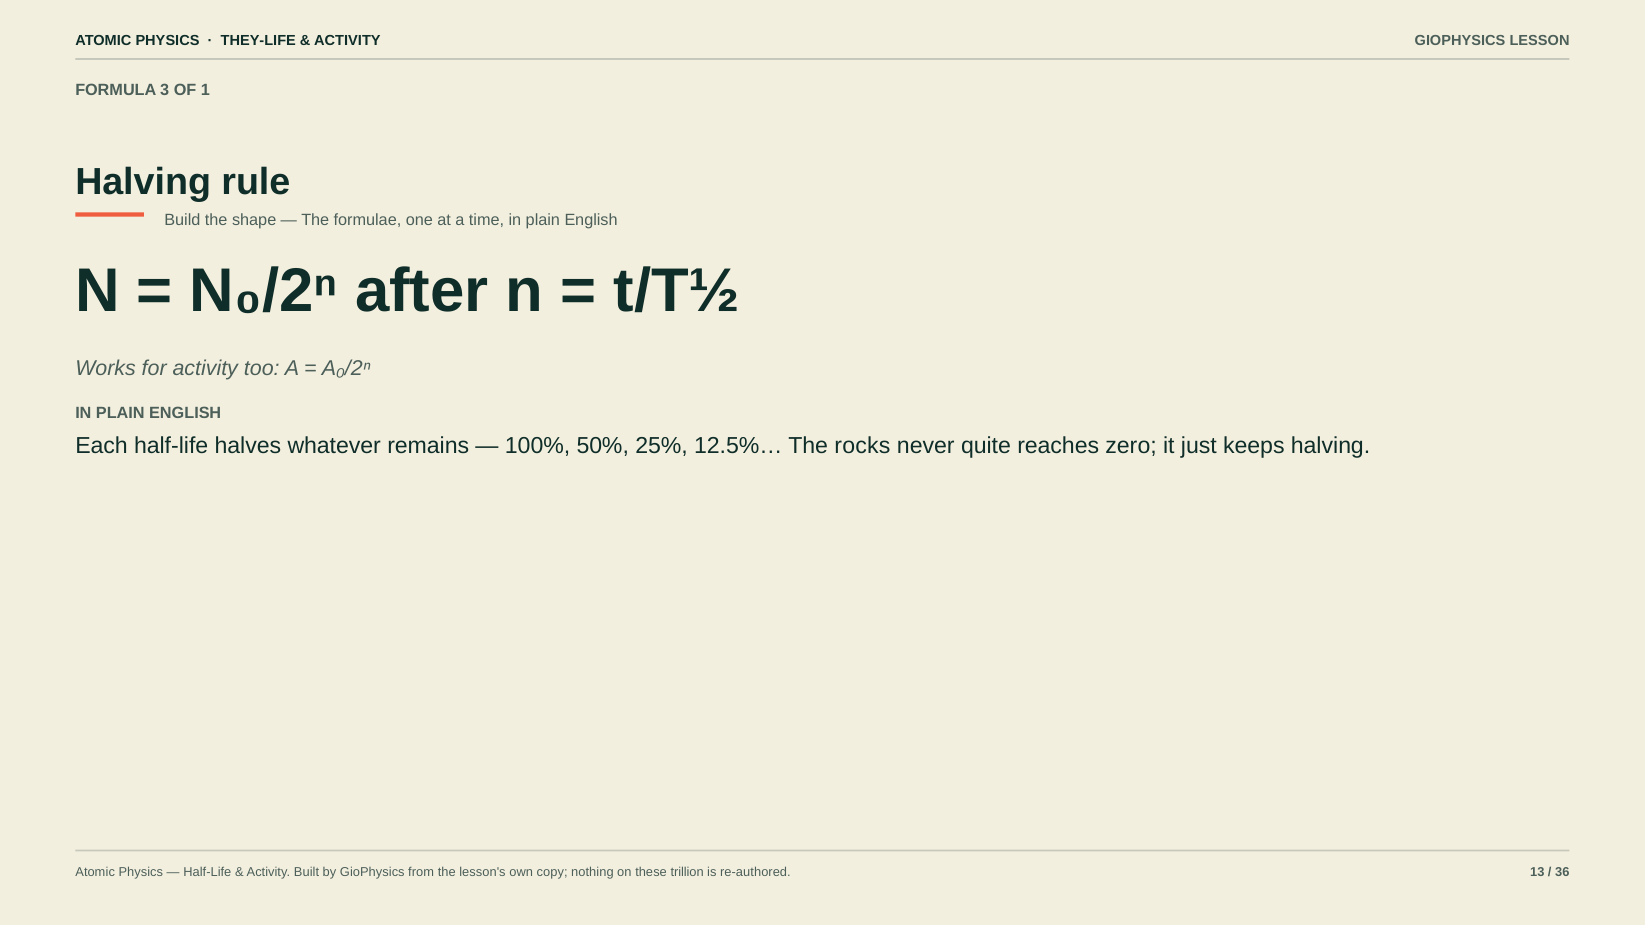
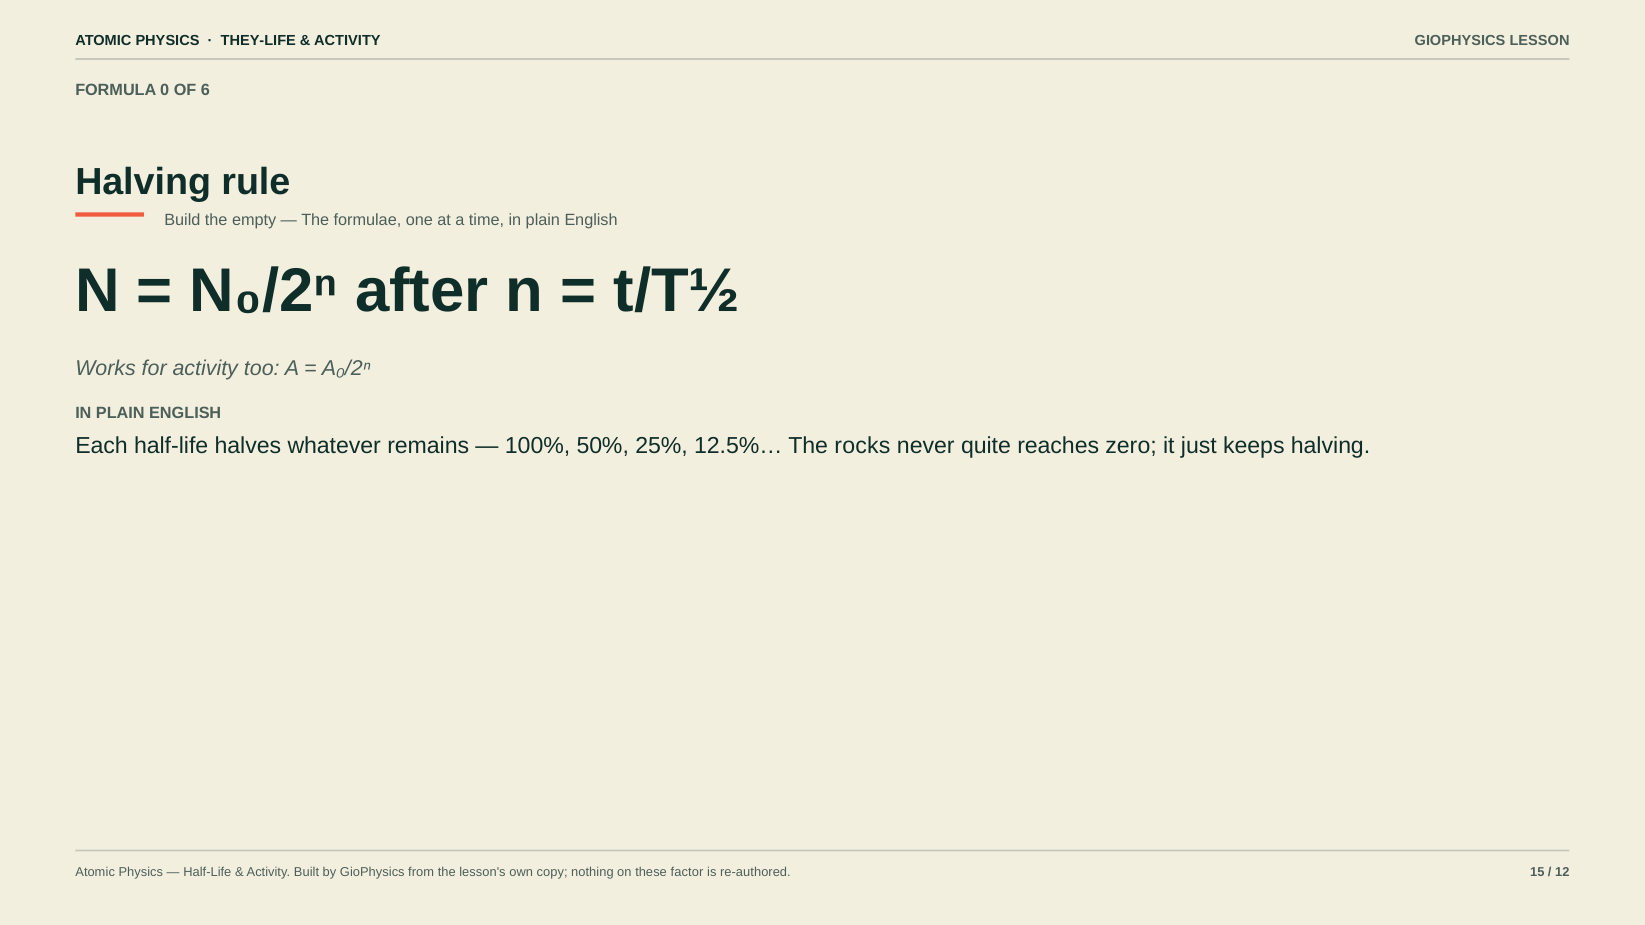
3: 3 -> 0
1: 1 -> 6
shape: shape -> empty
trillion: trillion -> factor
13: 13 -> 15
36: 36 -> 12
